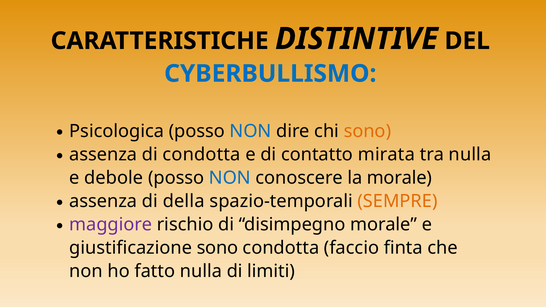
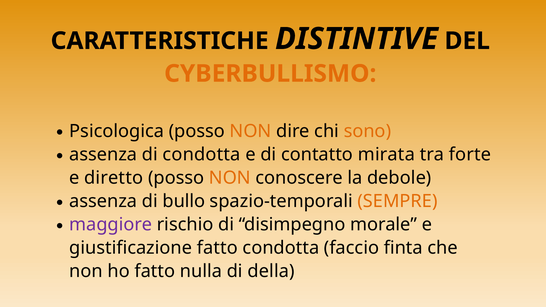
CYBERBULLISMO colour: blue -> orange
NON at (251, 131) colour: blue -> orange
tra nulla: nulla -> forte
debole: debole -> diretto
NON at (230, 178) colour: blue -> orange
la morale: morale -> debole
della: della -> bullo
giustificazione sono: sono -> fatto
limiti: limiti -> della
